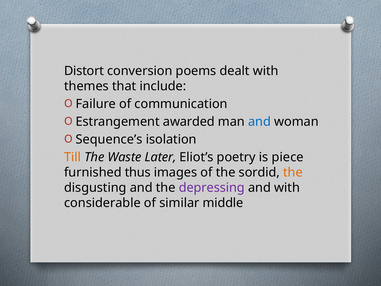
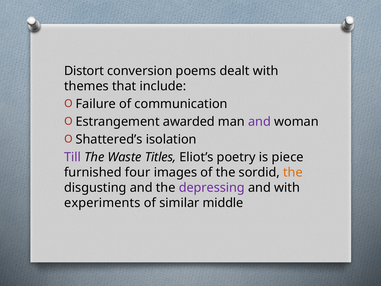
and at (259, 122) colour: blue -> purple
Sequence’s: Sequence’s -> Shattered’s
Till colour: orange -> purple
Later: Later -> Titles
thus: thus -> four
considerable: considerable -> experiments
